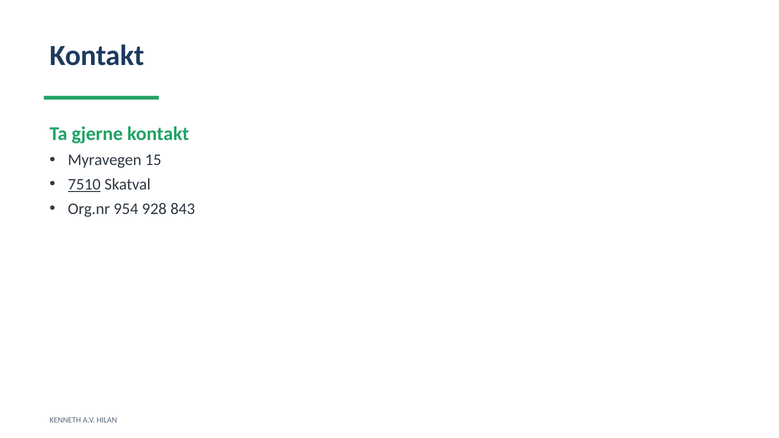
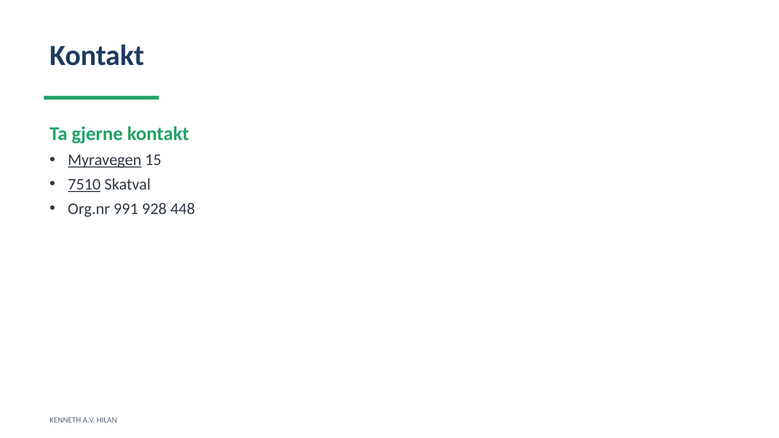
Myravegen underline: none -> present
954: 954 -> 991
843: 843 -> 448
